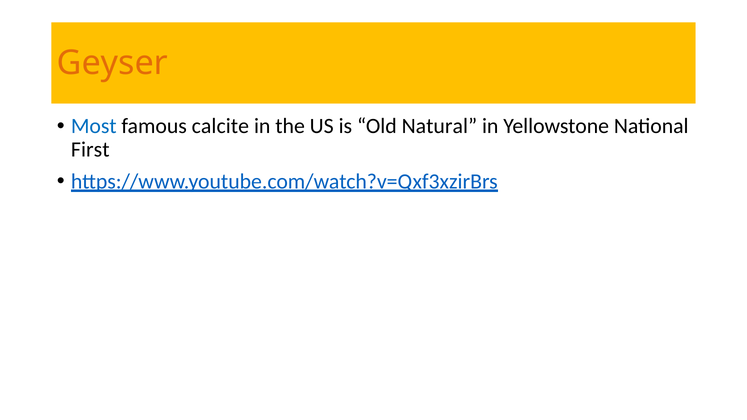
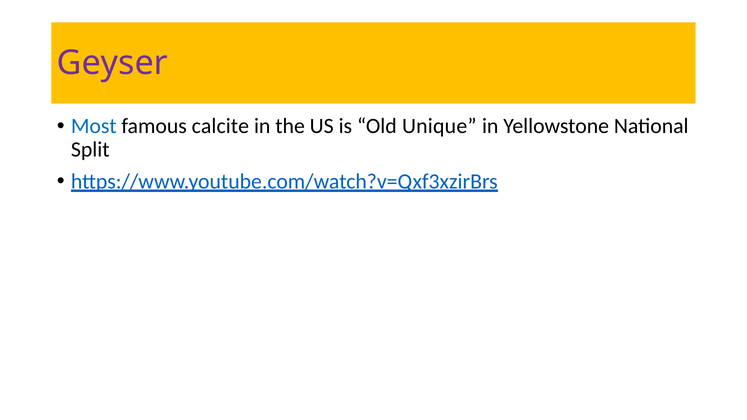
Geyser colour: orange -> purple
Natural: Natural -> Unique
First: First -> Split
